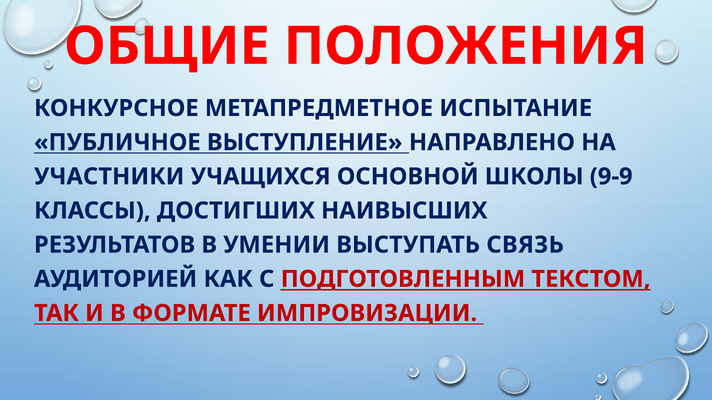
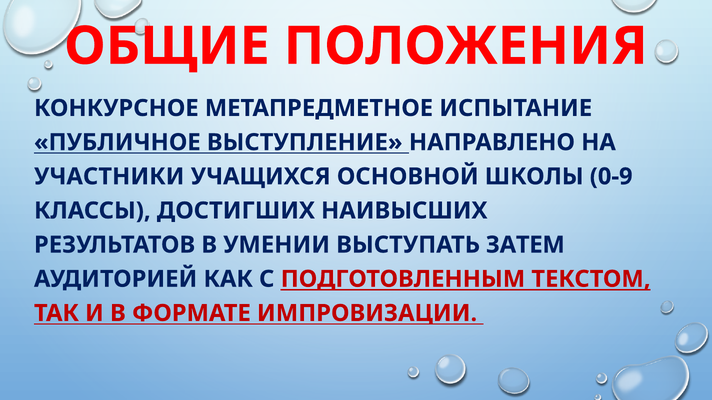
9-9: 9-9 -> 0-9
СВЯЗЬ: СВЯЗЬ -> ЗАТЕМ
